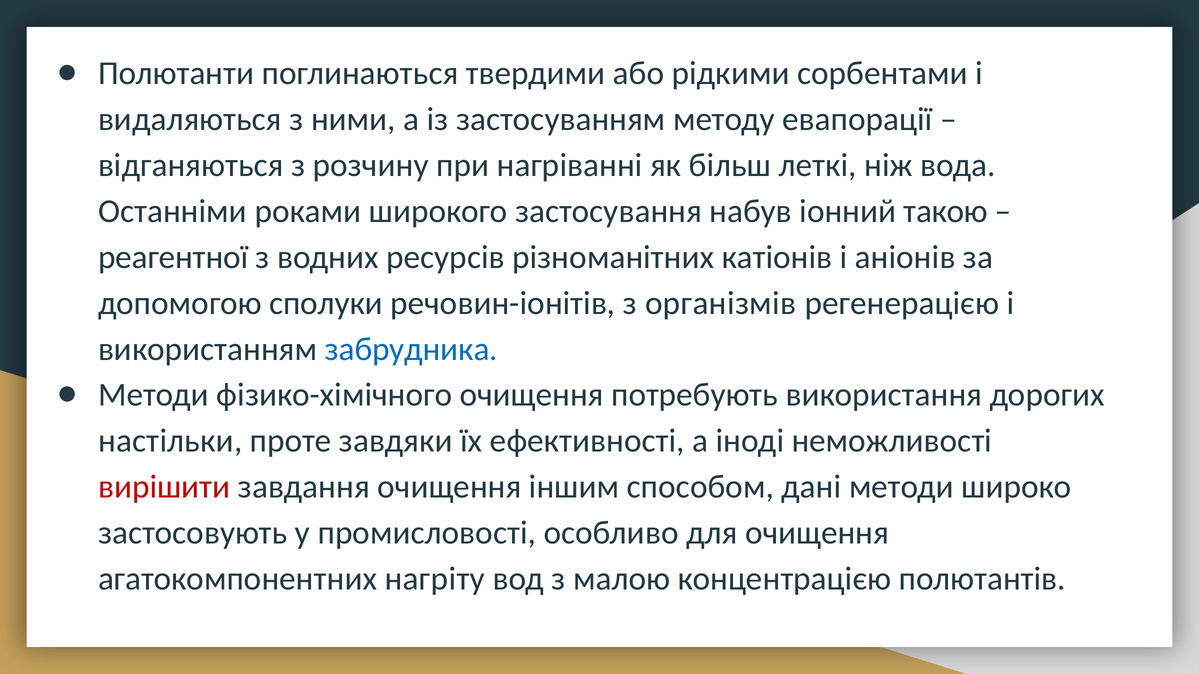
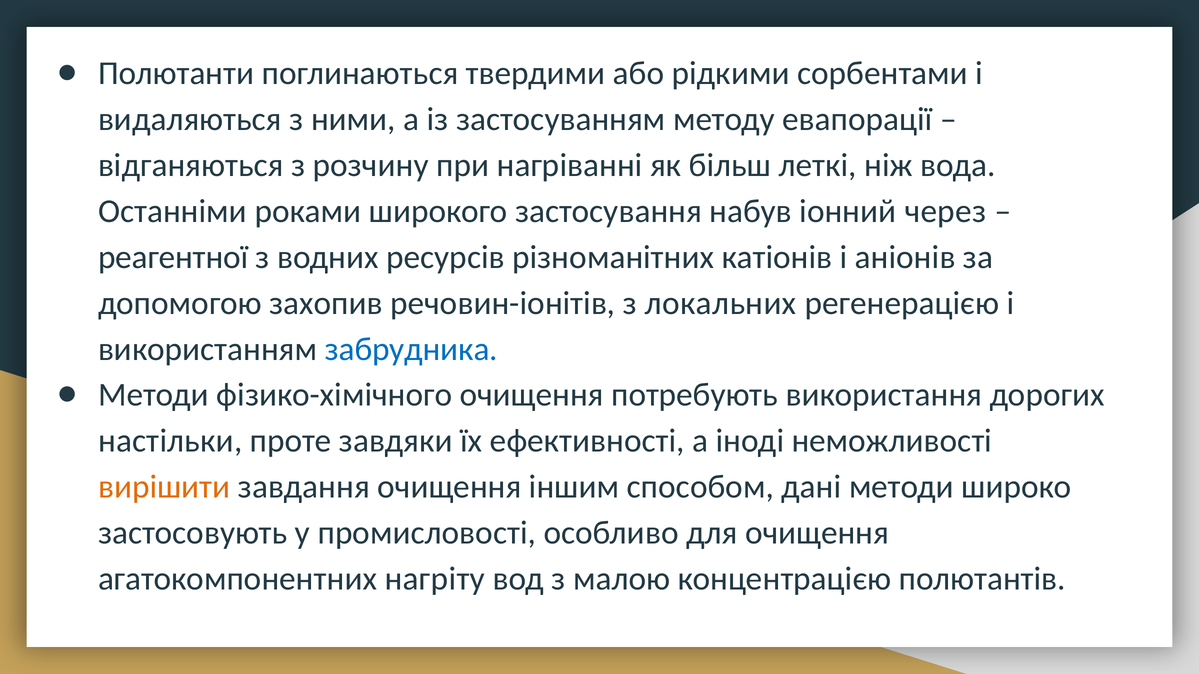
такою: такою -> через
сполуки: сполуки -> захопив
організмів: організмів -> локальних
вирішити colour: red -> orange
